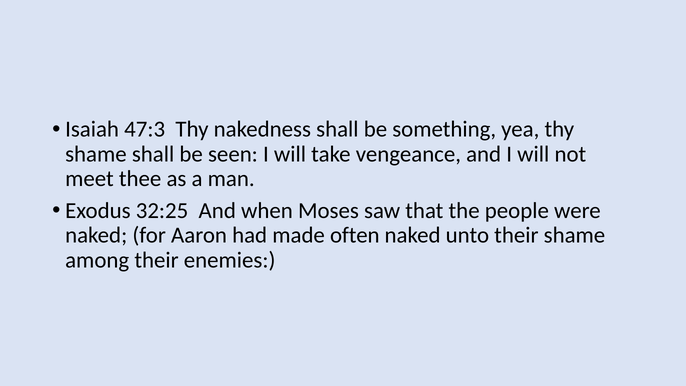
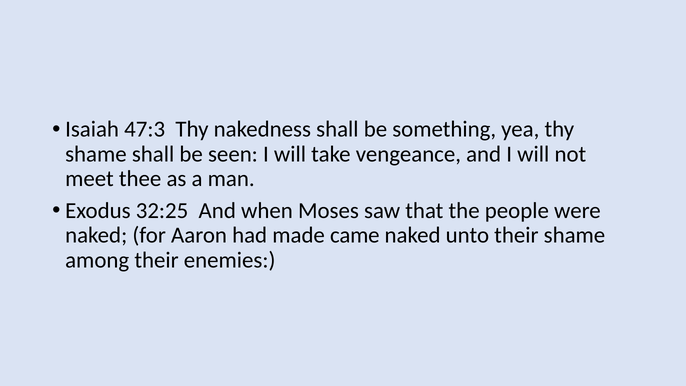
often: often -> came
